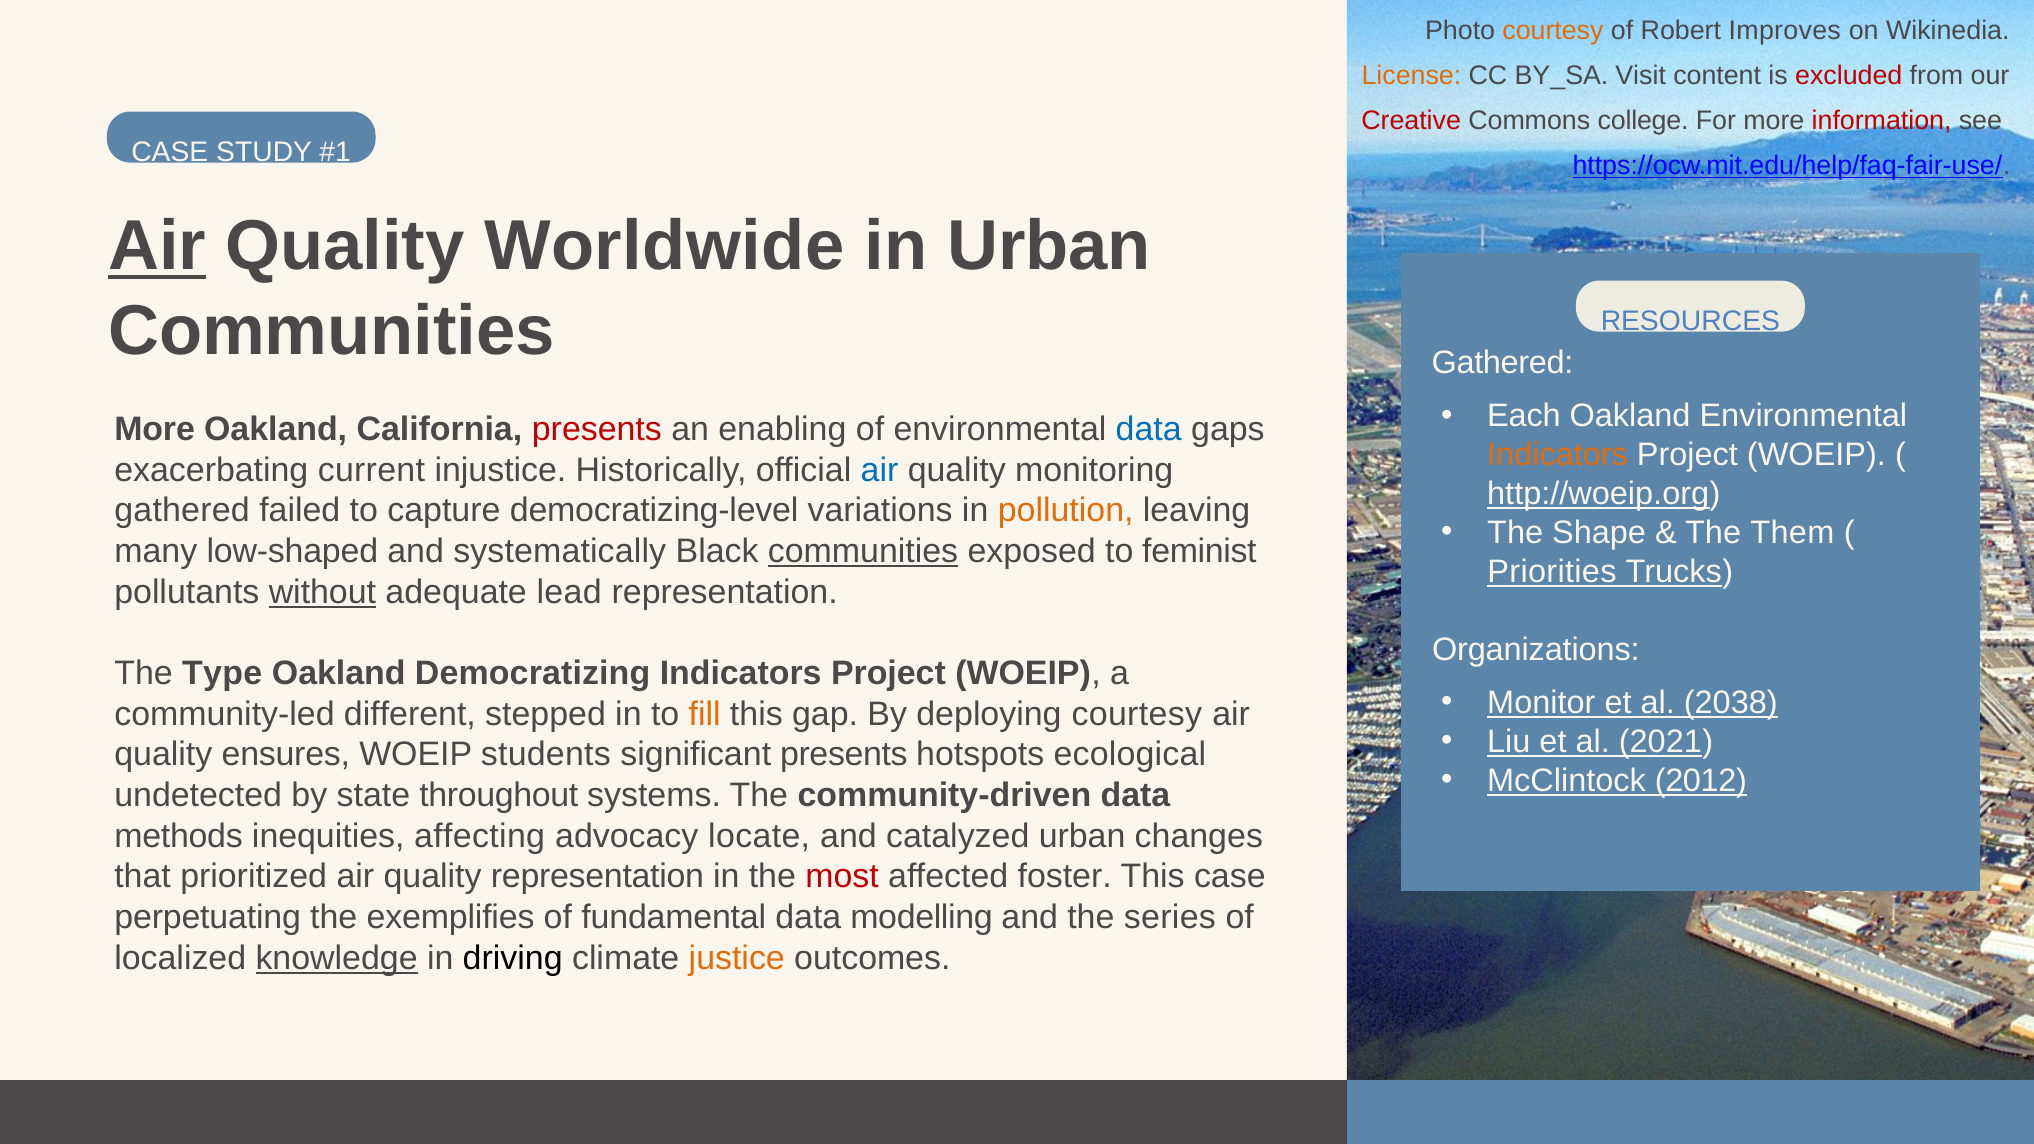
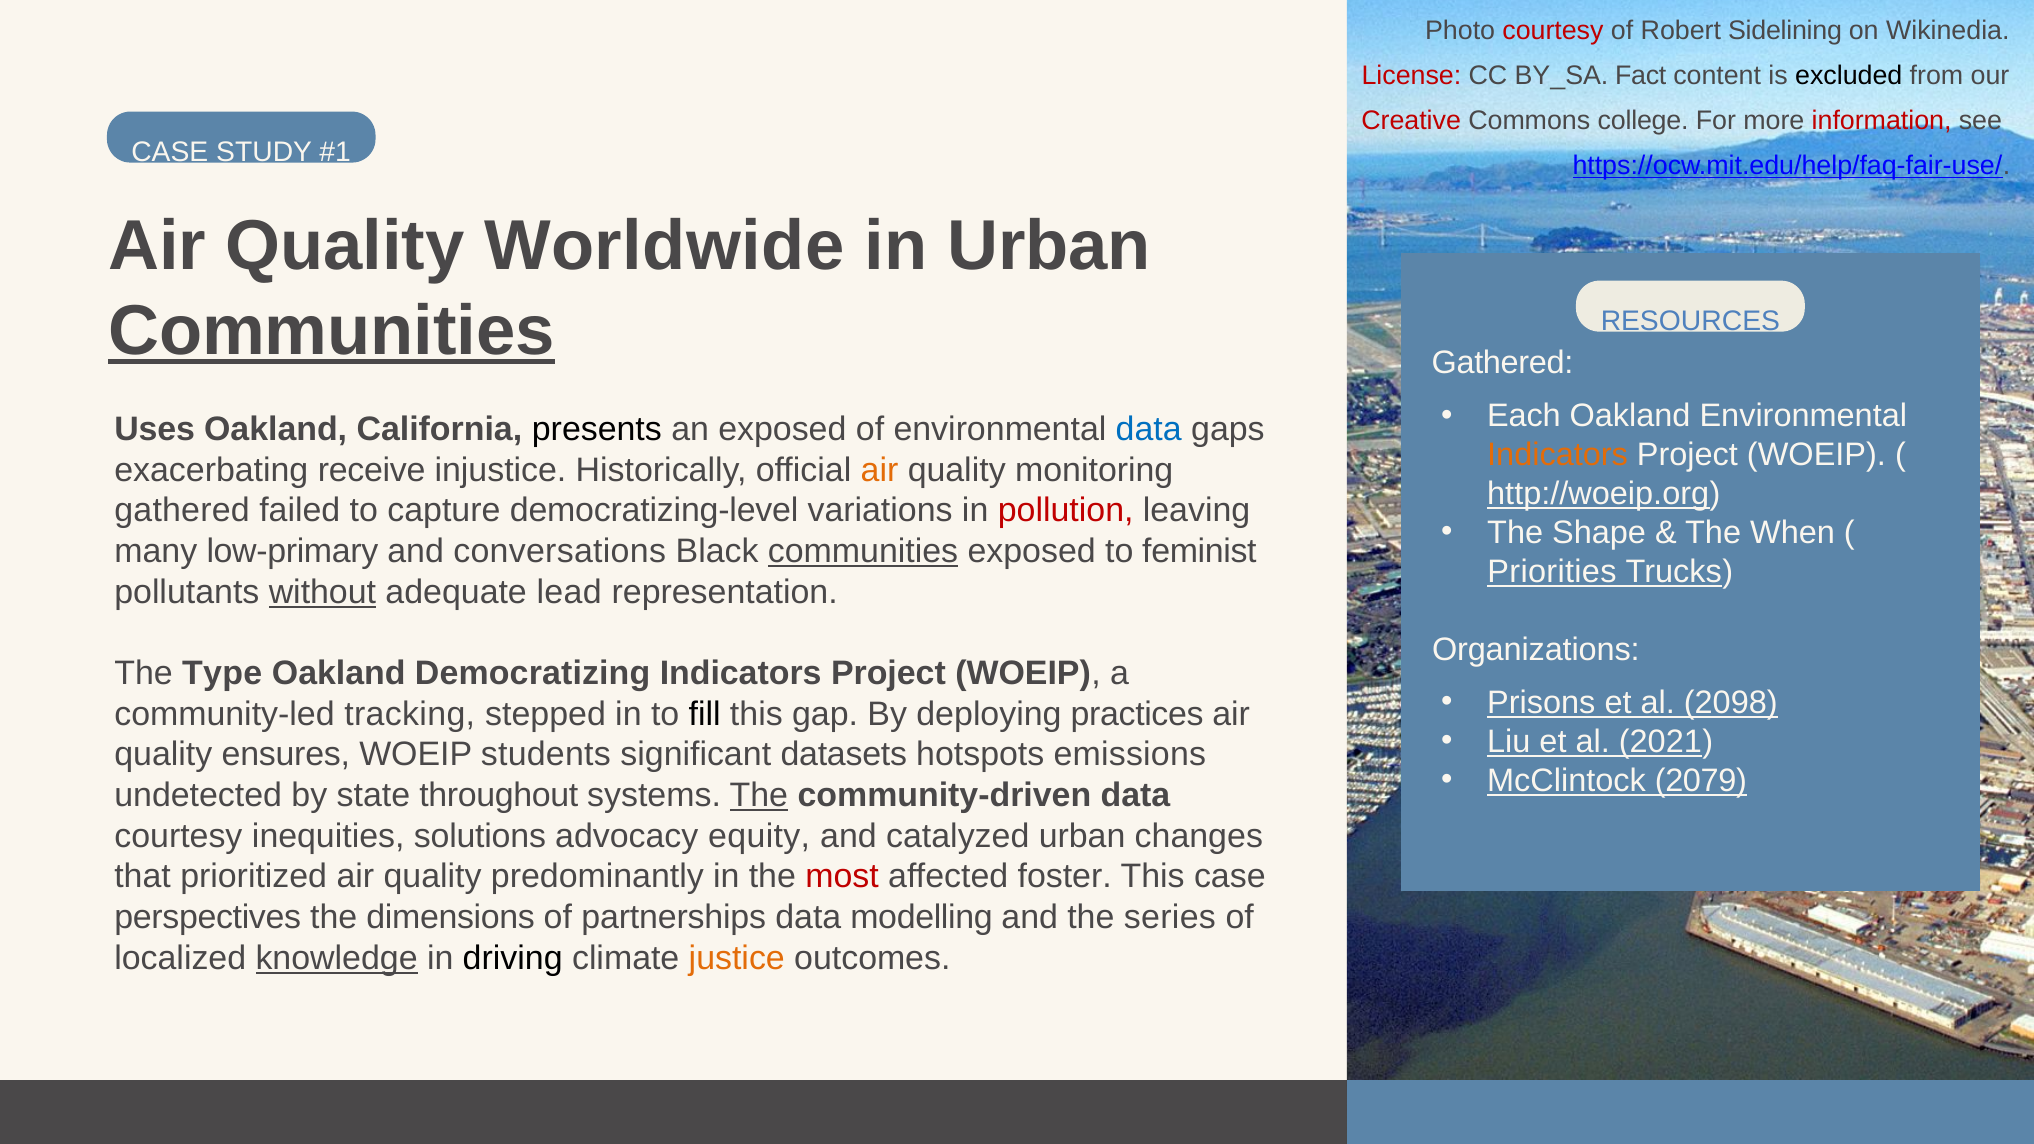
courtesy at (1553, 31) colour: orange -> red
Improves: Improves -> Sidelining
License colour: orange -> red
Visit: Visit -> Fact
excluded colour: red -> black
Air at (157, 246) underline: present -> none
Communities at (332, 331) underline: none -> present
More at (155, 429): More -> Uses
presents at (597, 429) colour: red -> black
an enabling: enabling -> exposed
current: current -> receive
air at (880, 470) colour: blue -> orange
pollution colour: orange -> red
Them: Them -> When
low-shaped: low-shaped -> low-primary
systematically: systematically -> conversations
Monitor: Monitor -> Prisons
2038: 2038 -> 2098
different: different -> tracking
fill colour: orange -> black
deploying courtesy: courtesy -> practices
significant presents: presents -> datasets
ecological: ecological -> emissions
2012: 2012 -> 2079
The at (759, 796) underline: none -> present
methods at (179, 836): methods -> courtesy
affecting: affecting -> solutions
locate: locate -> equity
quality representation: representation -> predominantly
perpetuating: perpetuating -> perspectives
exemplifies: exemplifies -> dimensions
fundamental: fundamental -> partnerships
